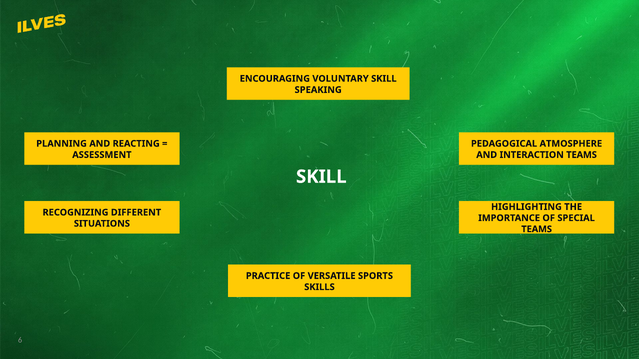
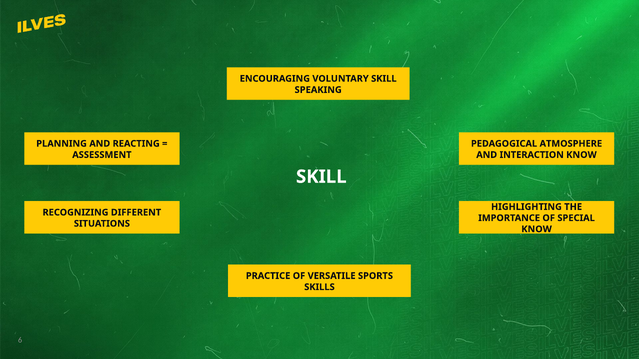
INTERACTION TEAMS: TEAMS -> KNOW
TEAMS at (537, 229): TEAMS -> KNOW
